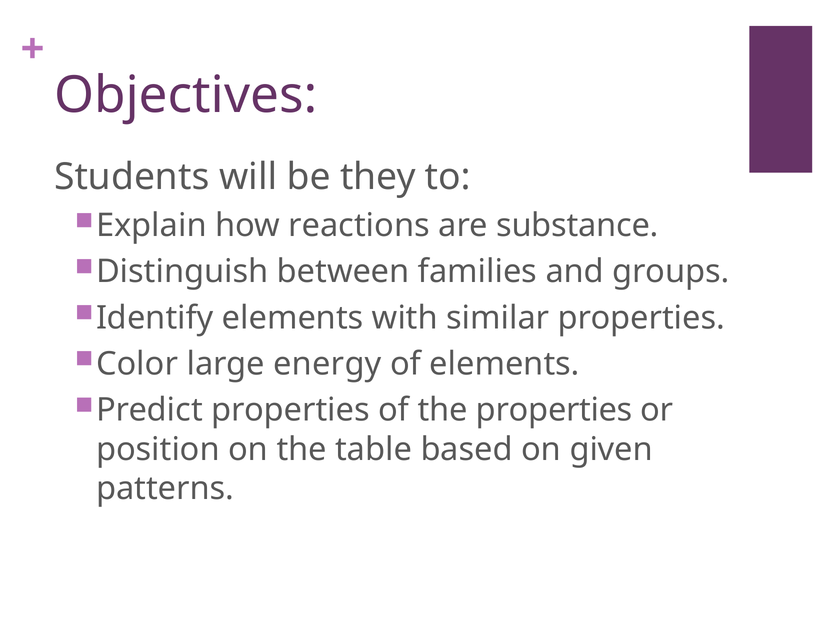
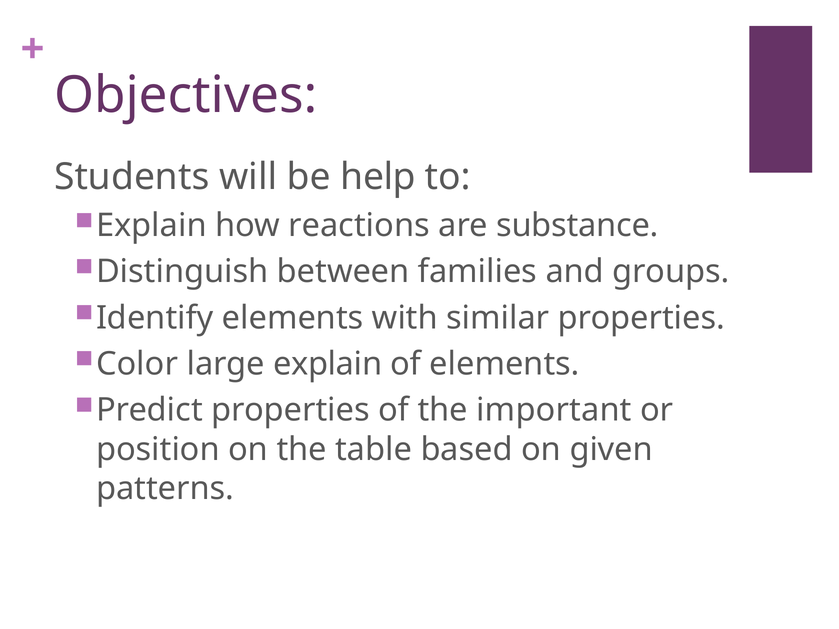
they: they -> help
large energy: energy -> explain
the properties: properties -> important
